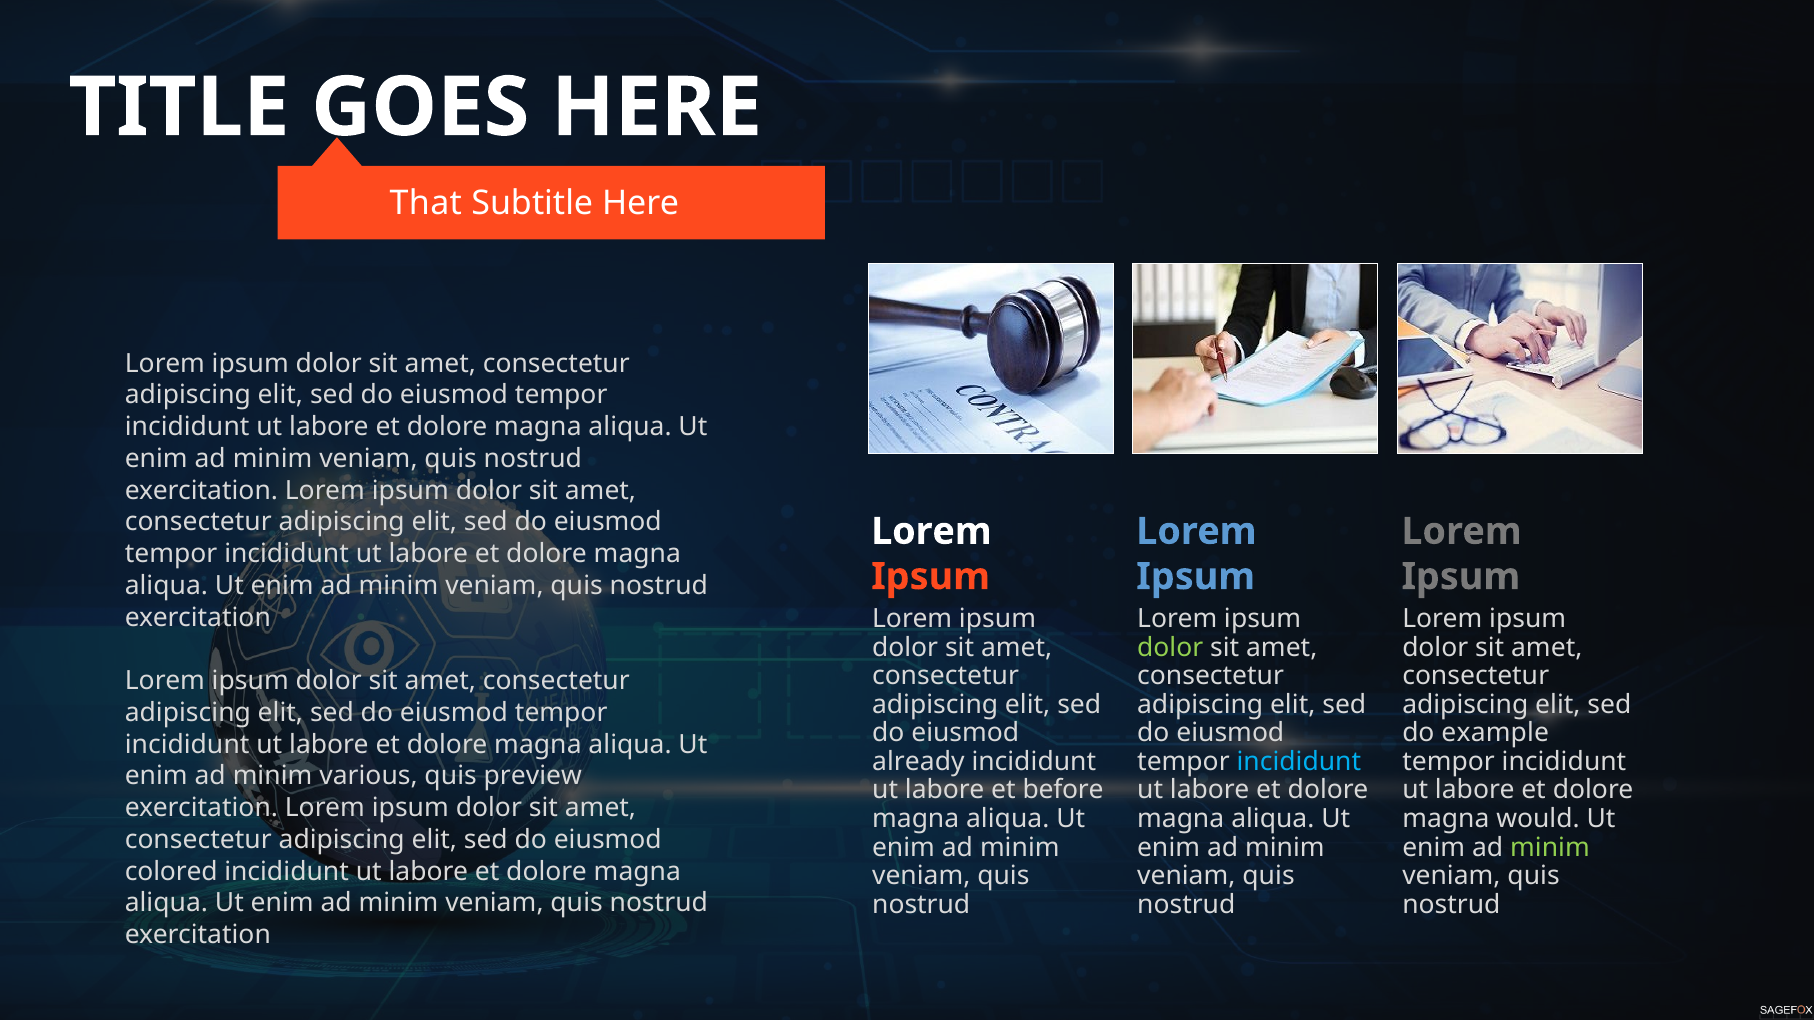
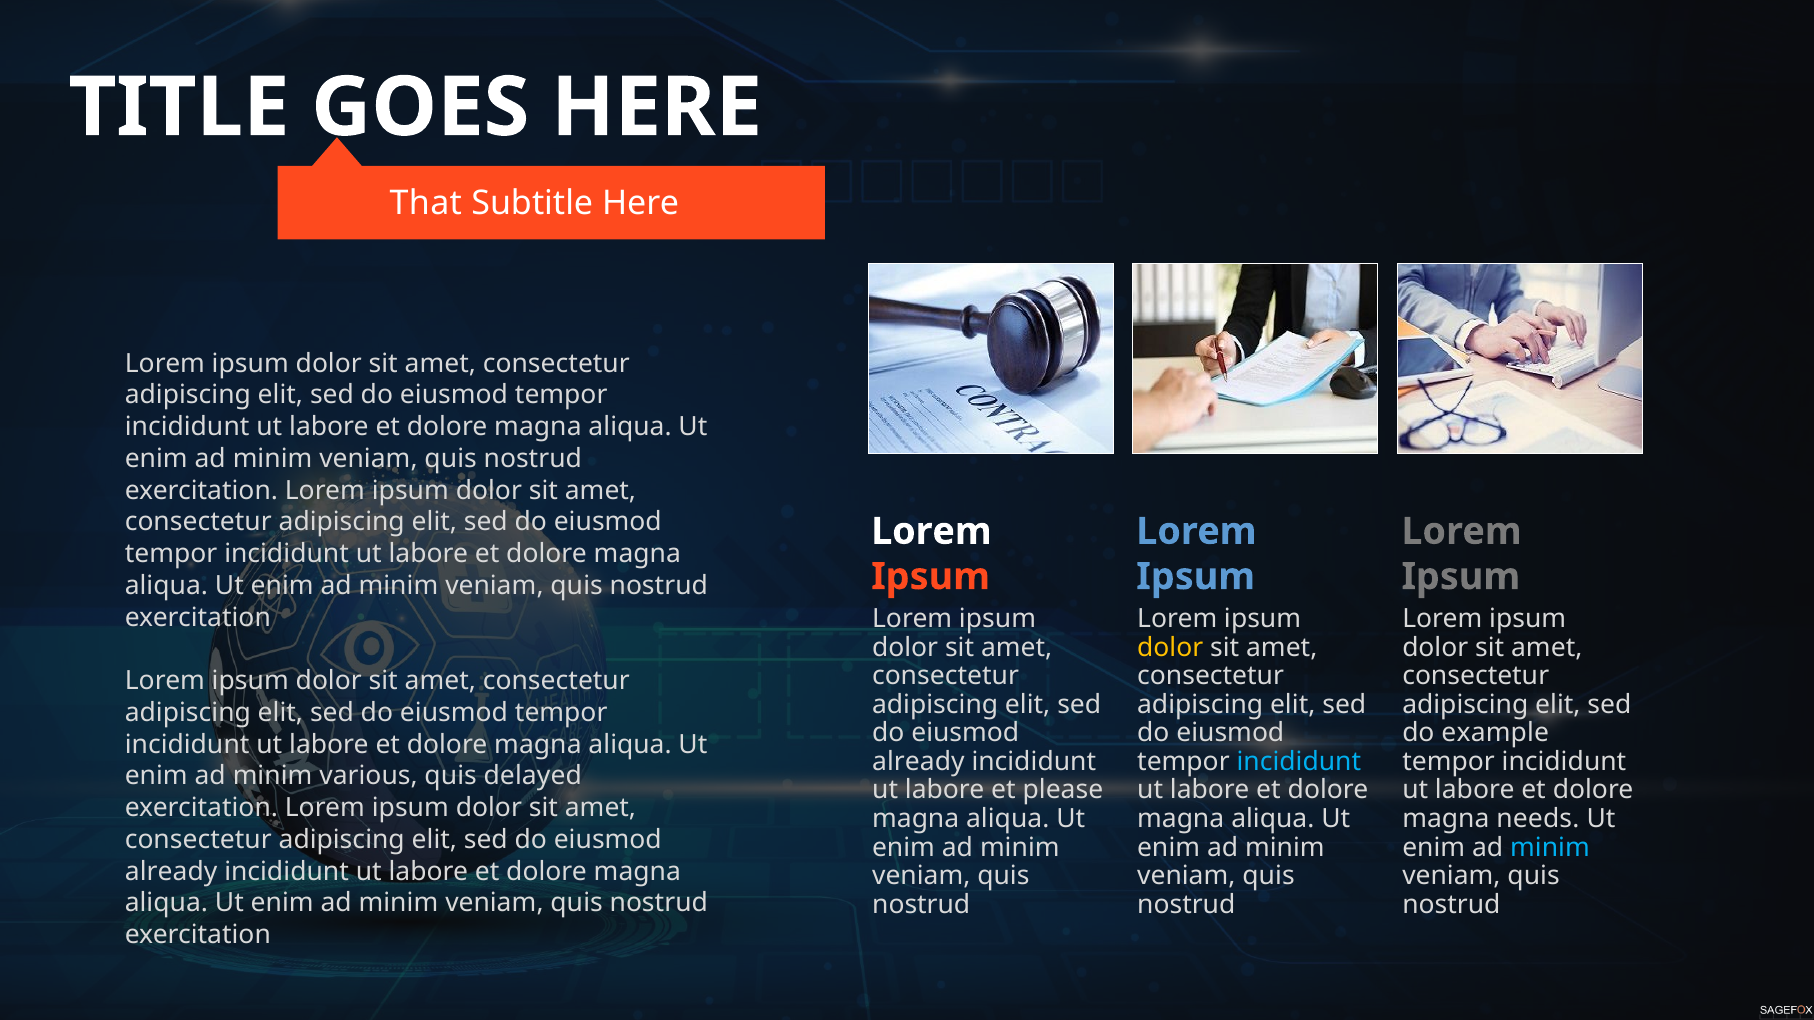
dolor at (1170, 648) colour: light green -> yellow
preview: preview -> delayed
before: before -> please
would: would -> needs
minim at (1550, 848) colour: light green -> light blue
colored at (171, 872): colored -> already
